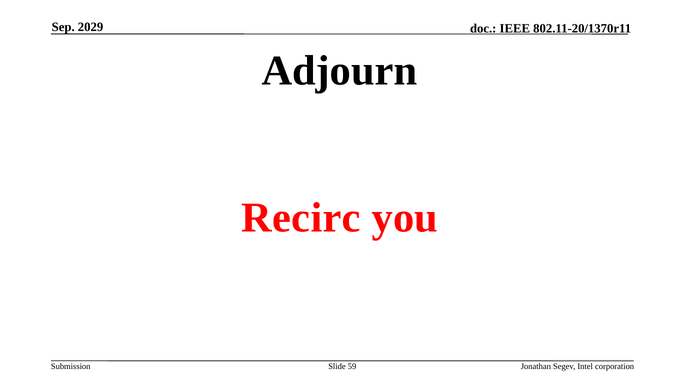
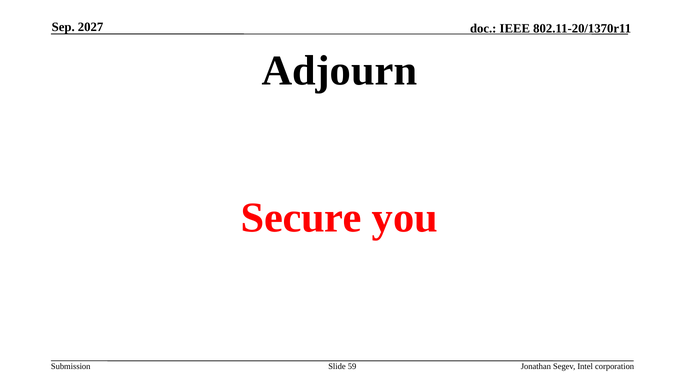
2029: 2029 -> 2027
Recirc: Recirc -> Secure
